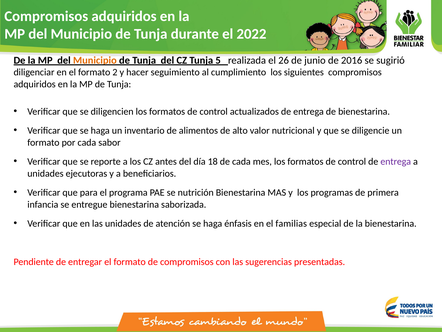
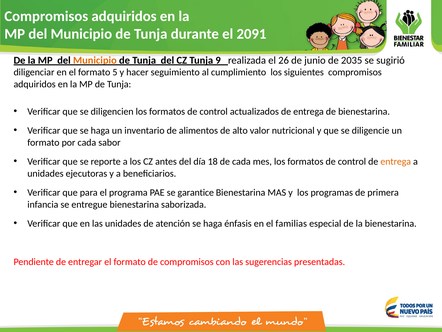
2022: 2022 -> 2091
5: 5 -> 9
2016: 2016 -> 2035
2: 2 -> 5
entrega at (396, 161) colour: purple -> orange
nutrición: nutrición -> garantice
